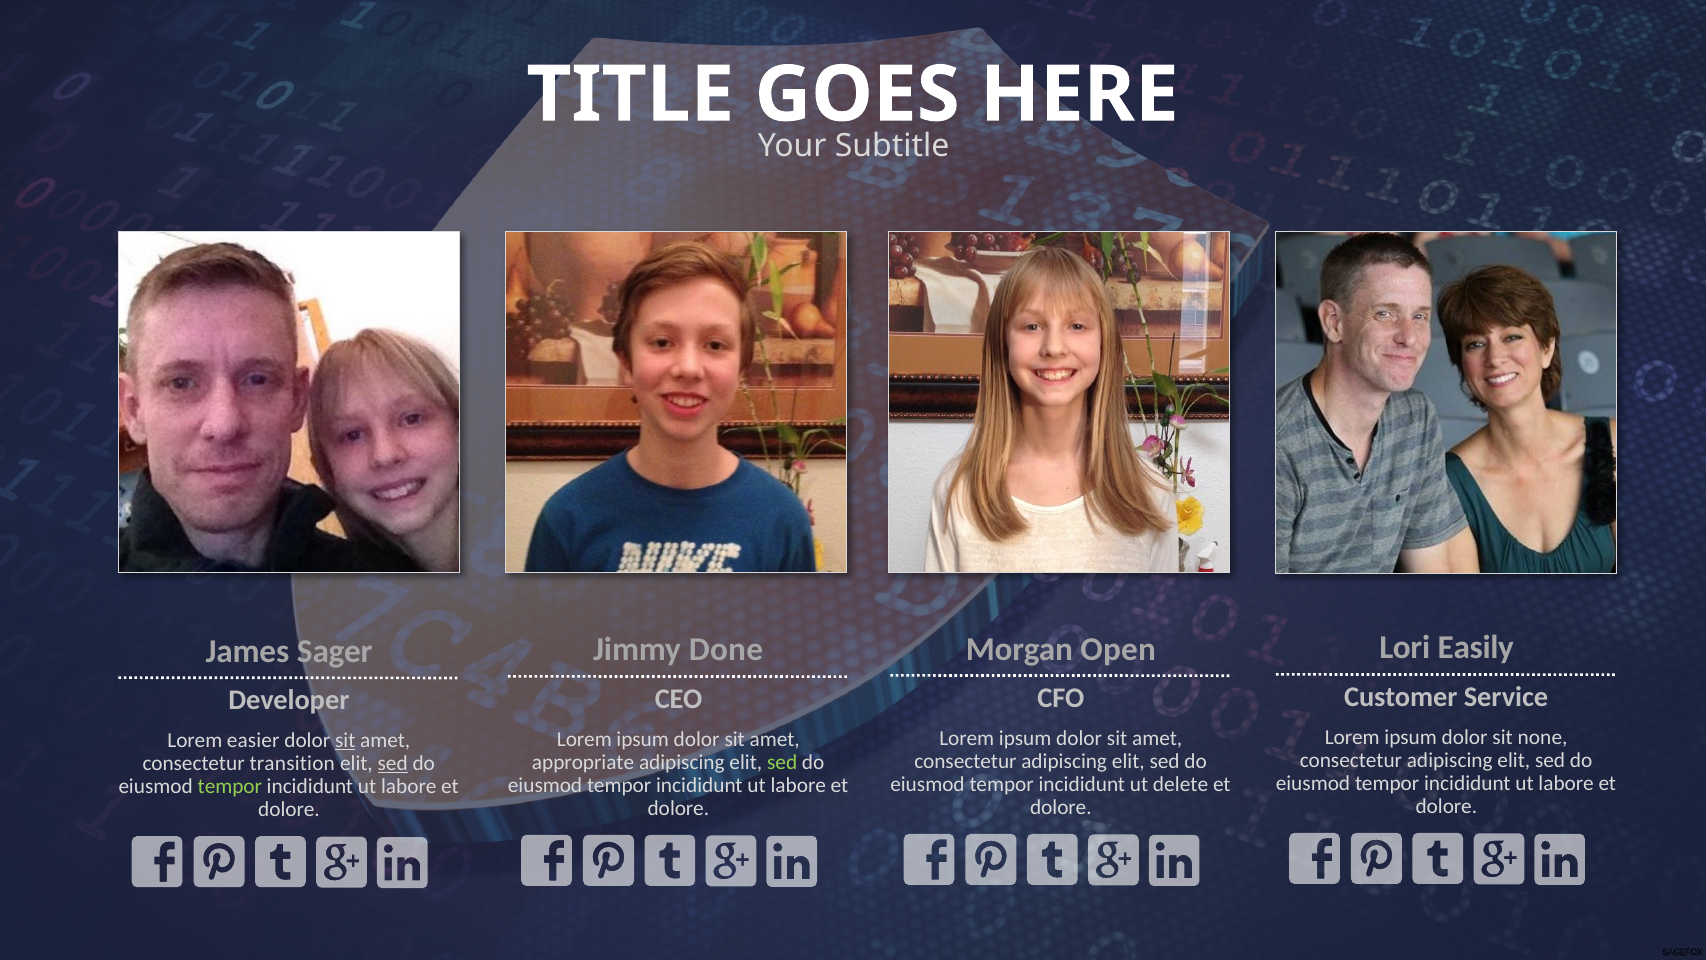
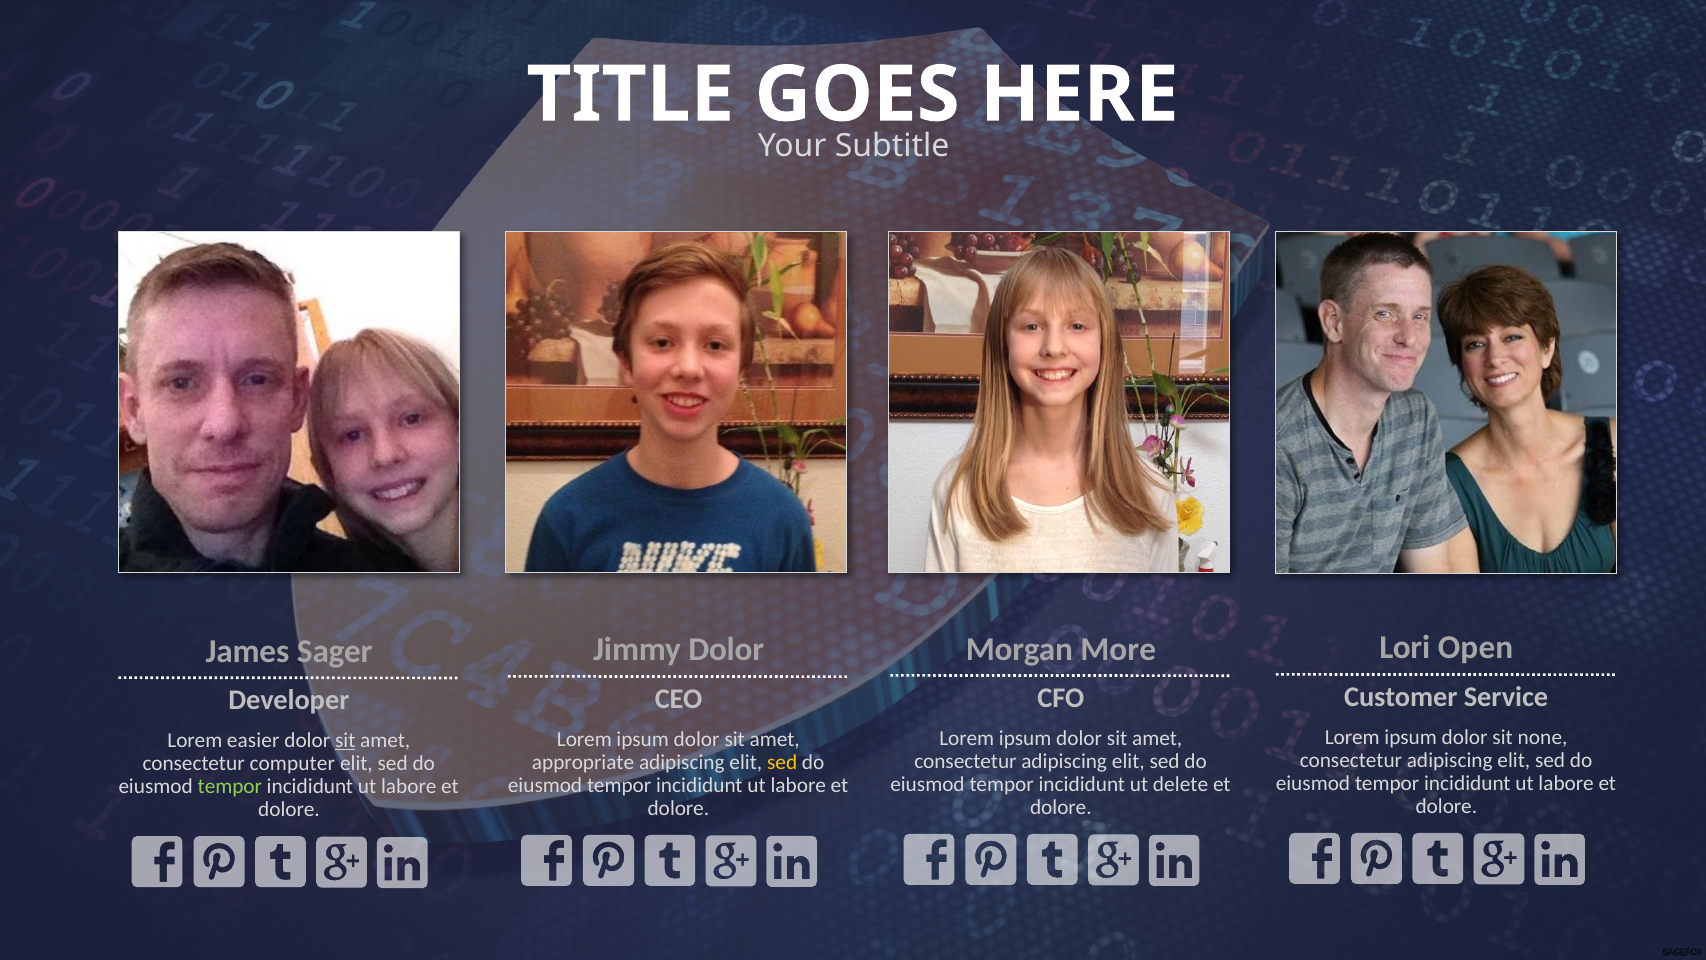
Easily: Easily -> Open
Open: Open -> More
Jimmy Done: Done -> Dolor
sed at (782, 762) colour: light green -> yellow
transition: transition -> computer
sed at (393, 763) underline: present -> none
